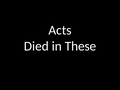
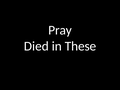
Acts: Acts -> Pray
